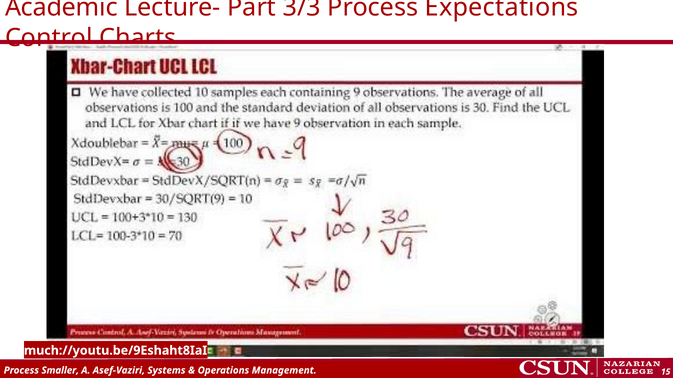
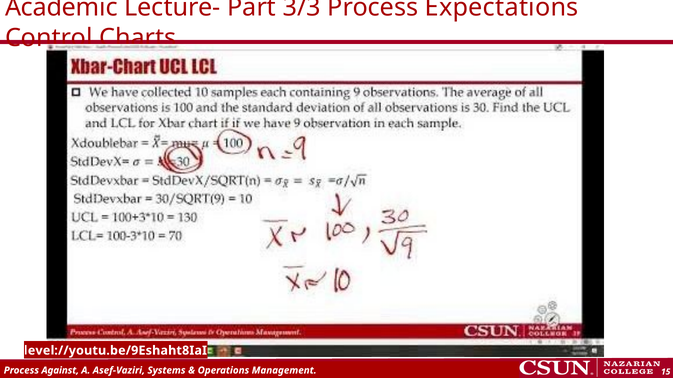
much://youtu.be/9Eshaht8IaI: much://youtu.be/9Eshaht8IaI -> level://youtu.be/9Eshaht8IaI
Smaller: Smaller -> Against
